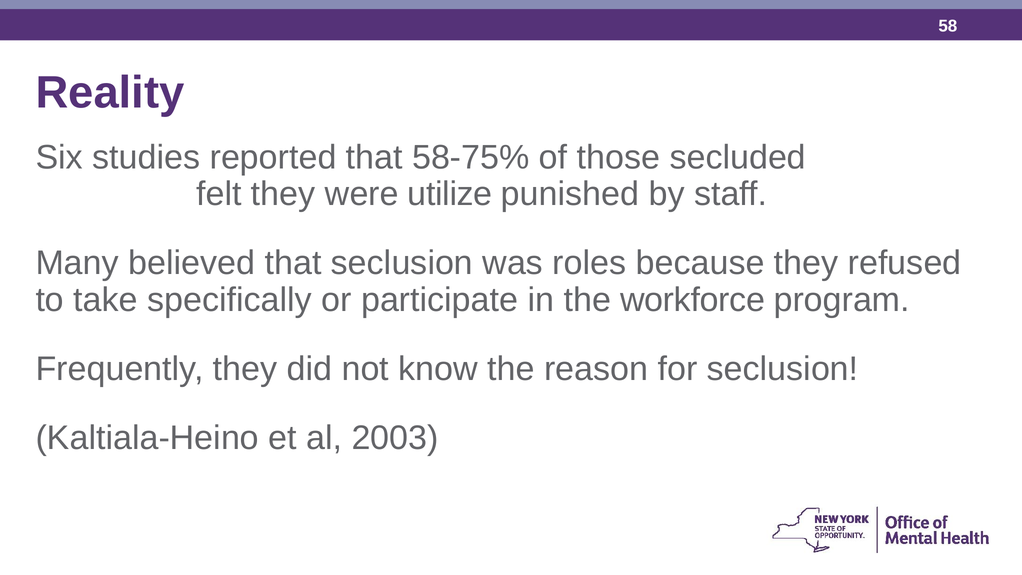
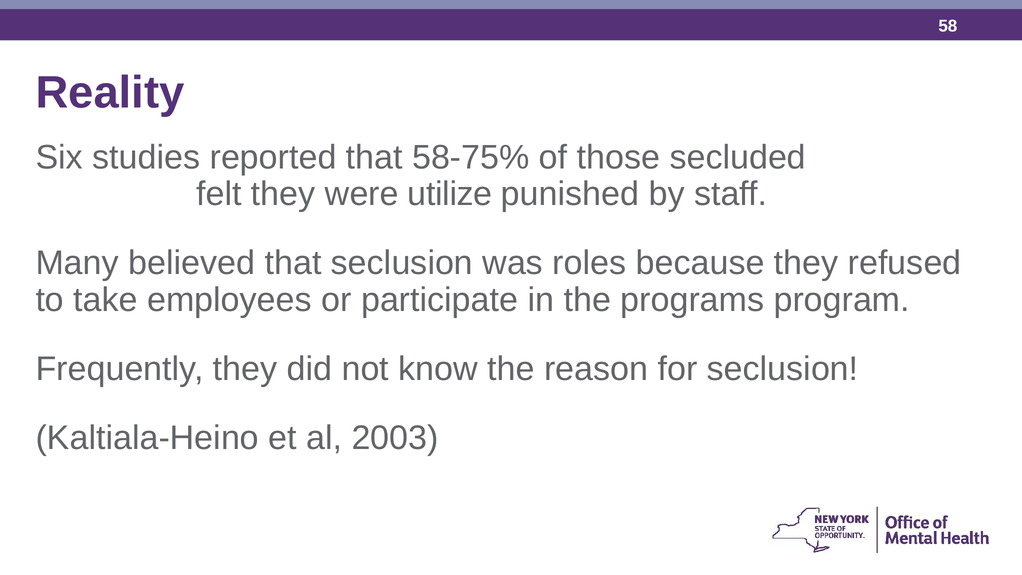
specifically: specifically -> employees
workforce: workforce -> programs
